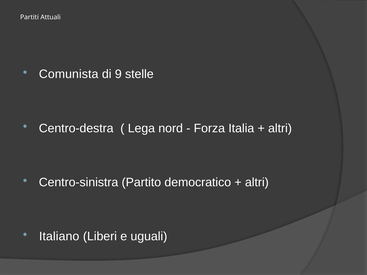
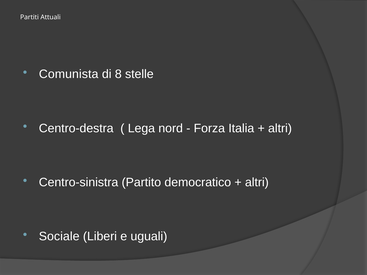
9: 9 -> 8
Italiano: Italiano -> Sociale
